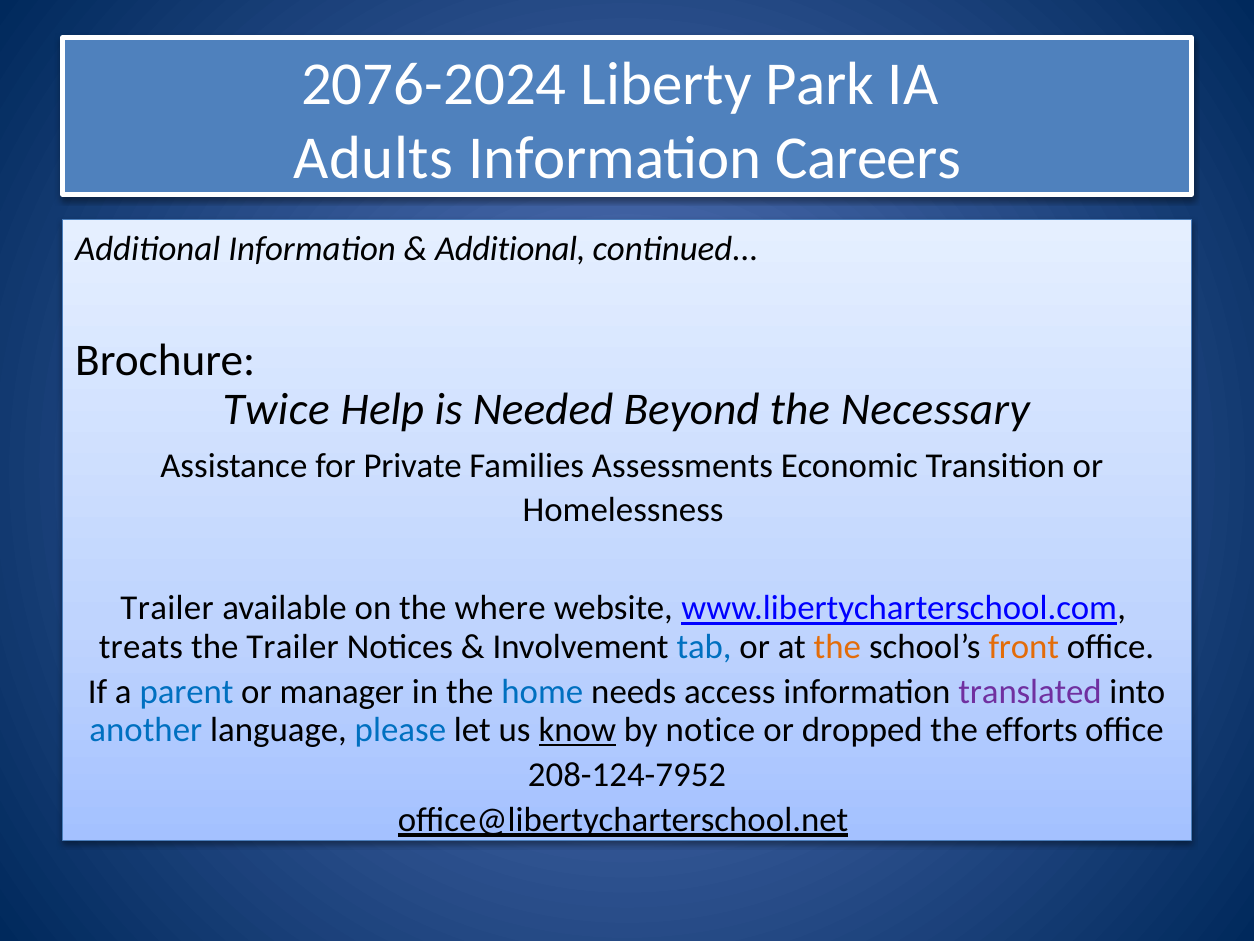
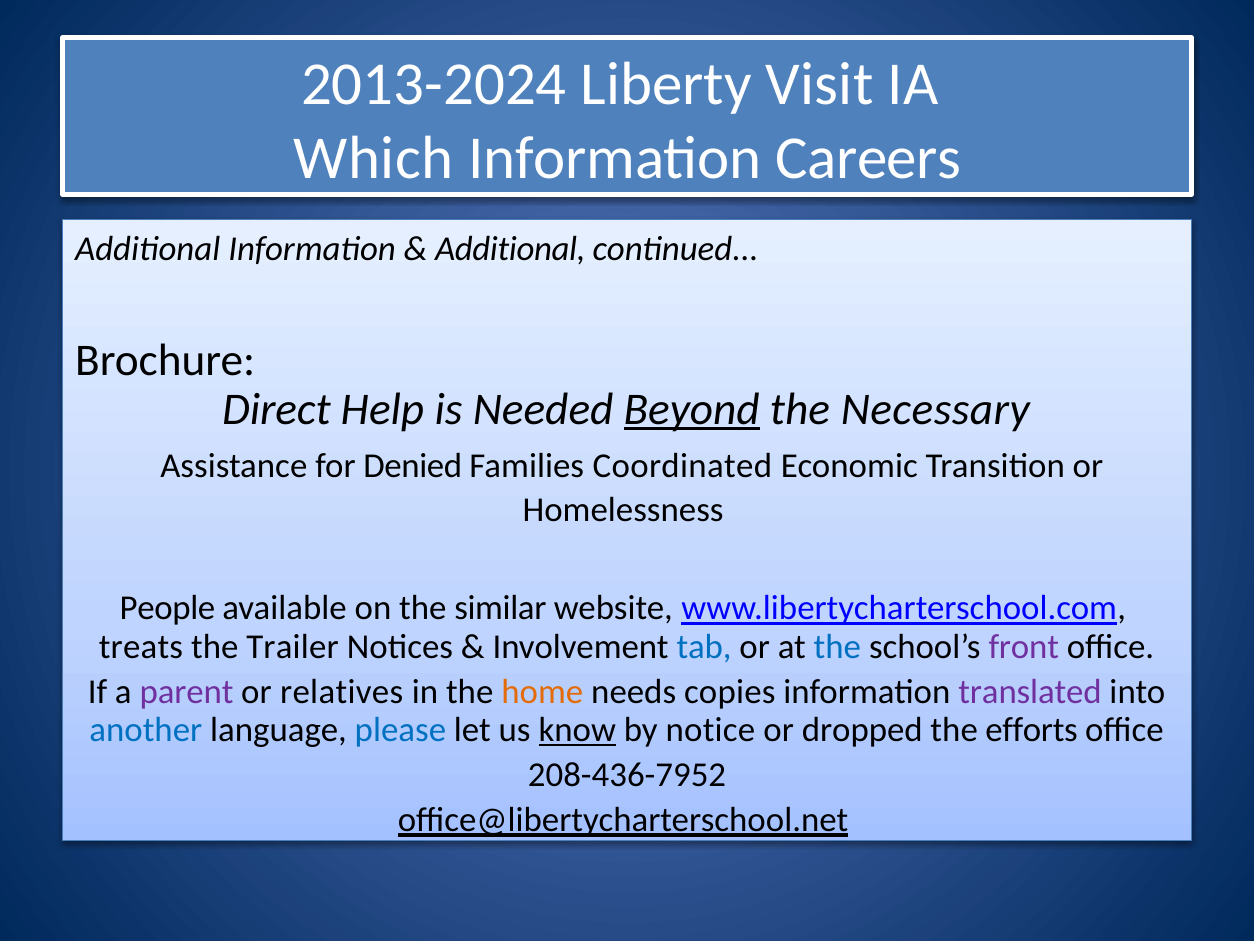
2076-2024: 2076-2024 -> 2013-2024
Park: Park -> Visit
Adults: Adults -> Which
Twice: Twice -> Direct
Beyond underline: none -> present
Private: Private -> Denied
Assessments: Assessments -> Coordinated
Trailer at (167, 608): Trailer -> People
where: where -> similar
the at (837, 647) colour: orange -> blue
front colour: orange -> purple
parent colour: blue -> purple
manager: manager -> relatives
home colour: blue -> orange
access: access -> copies
208-124-7952: 208-124-7952 -> 208-436-7952
